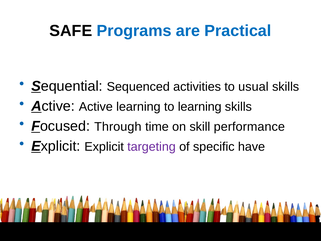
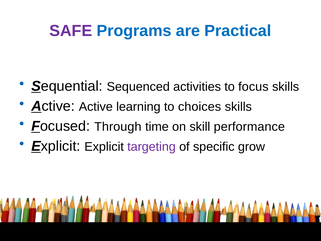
SAFE colour: black -> purple
usual: usual -> focus
to learning: learning -> choices
have: have -> grow
